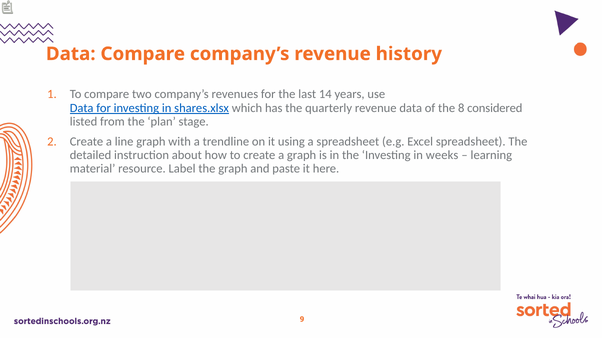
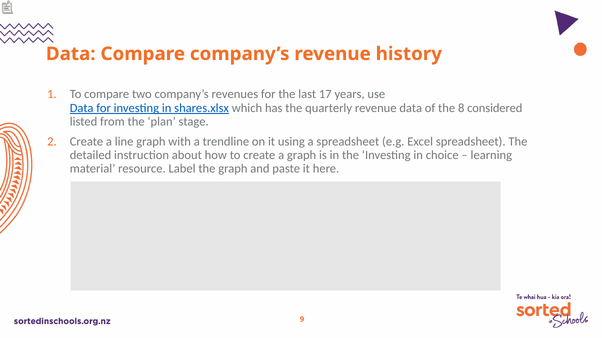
14: 14 -> 17
weeks: weeks -> choice
